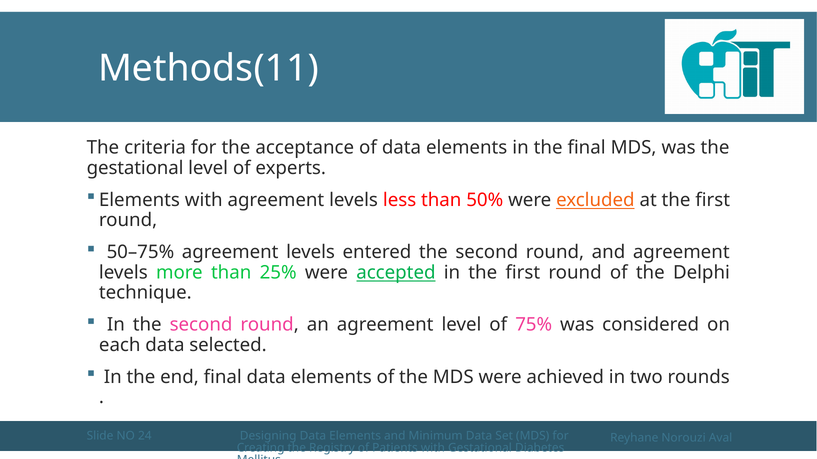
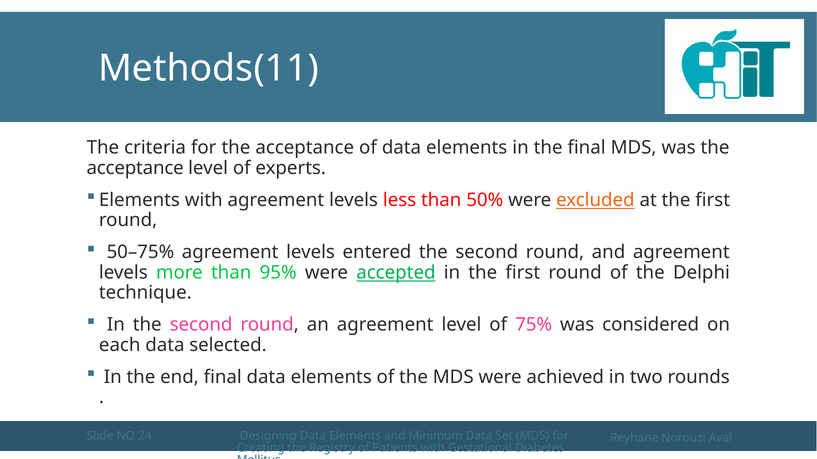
gestational at (135, 168): gestational -> acceptance
25%: 25% -> 95%
